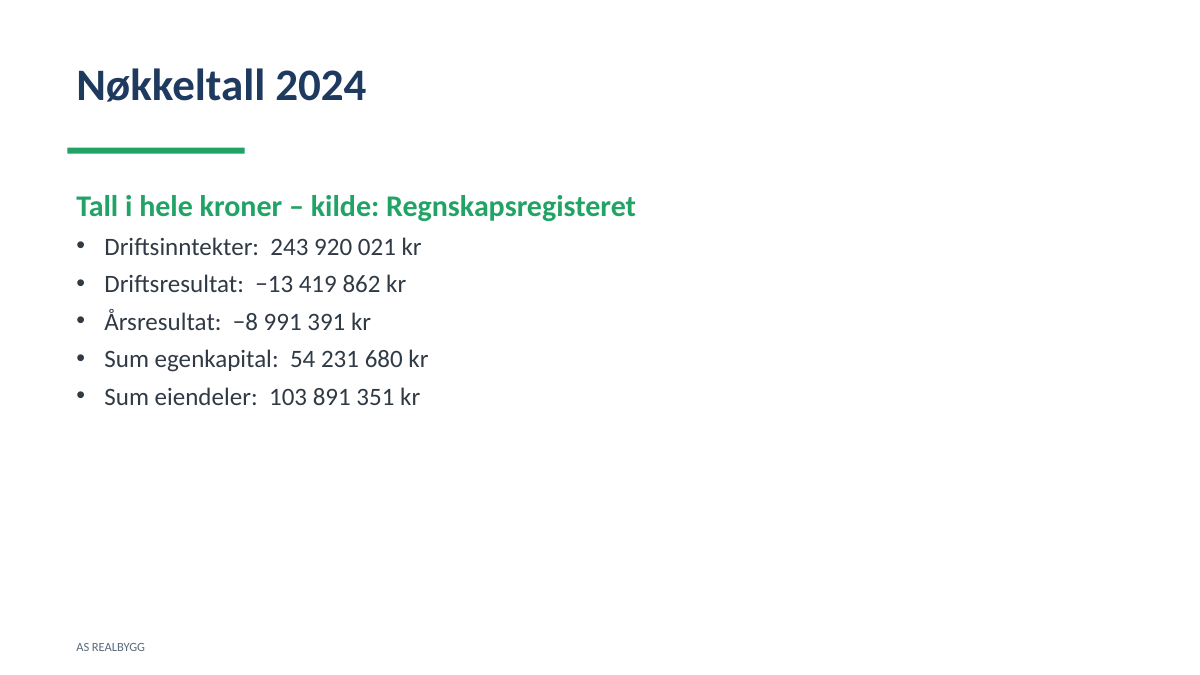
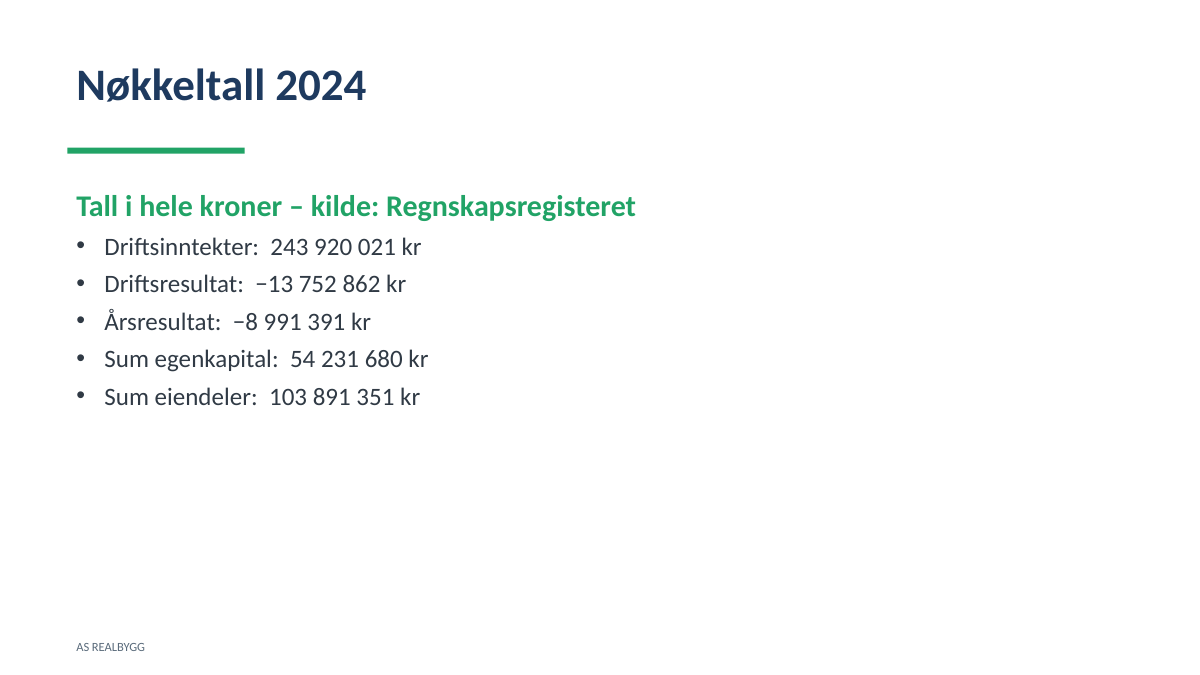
419: 419 -> 752
